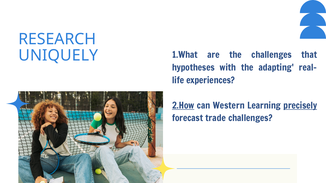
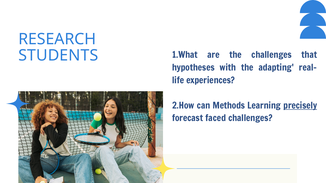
UNIQUELY: UNIQUELY -> STUDENTS
2.How underline: present -> none
Western: Western -> Methods
trade: trade -> faced
